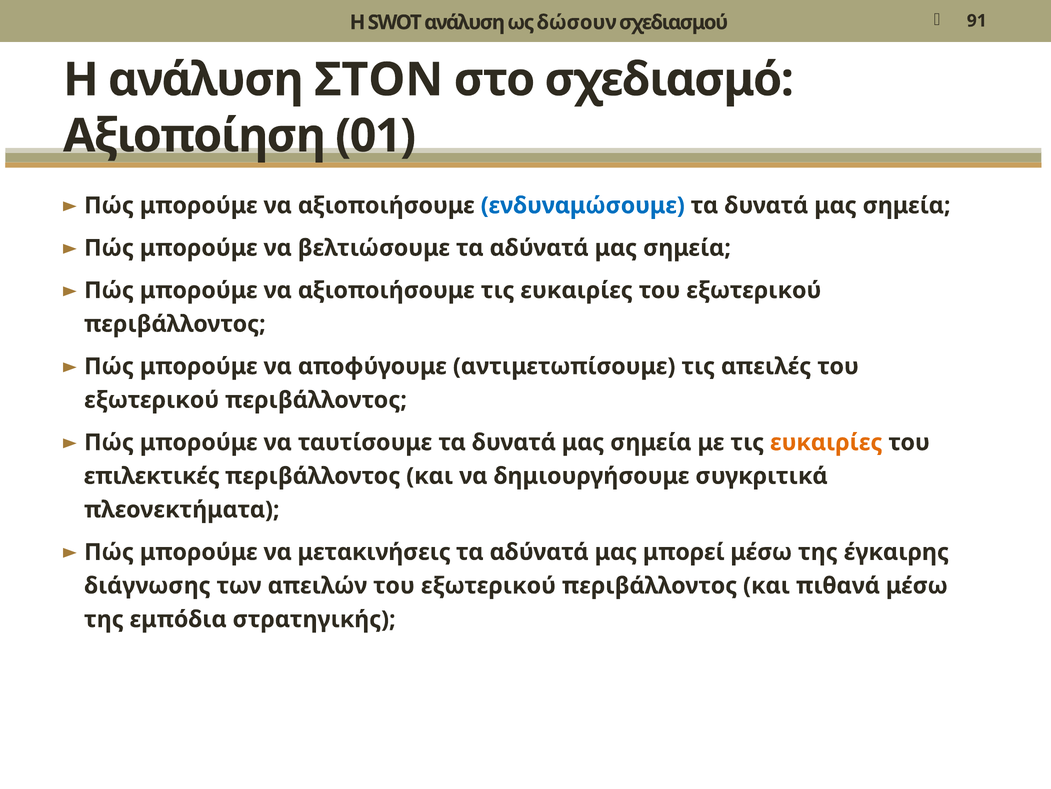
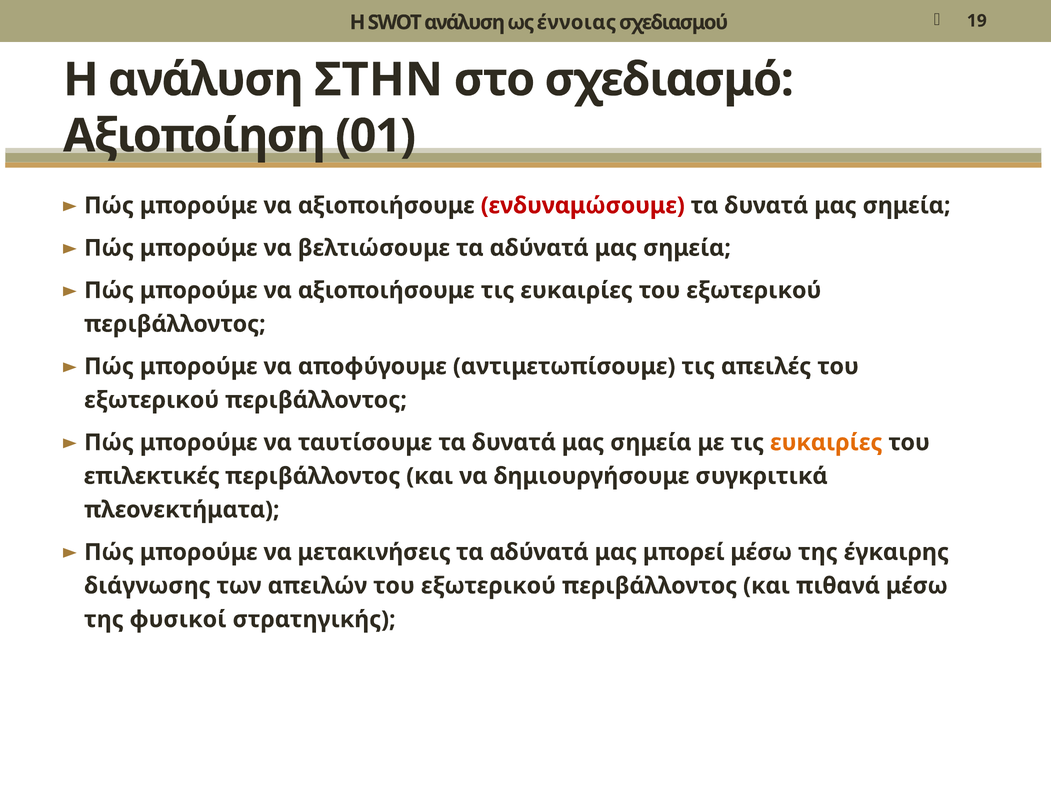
δώσουν: δώσουν -> έννοιας
91: 91 -> 19
ΣΤΟΝ: ΣΤΟΝ -> ΣΤΗΝ
ενδυναμώσουμε colour: blue -> red
εμπόδια: εμπόδια -> φυσικοί
